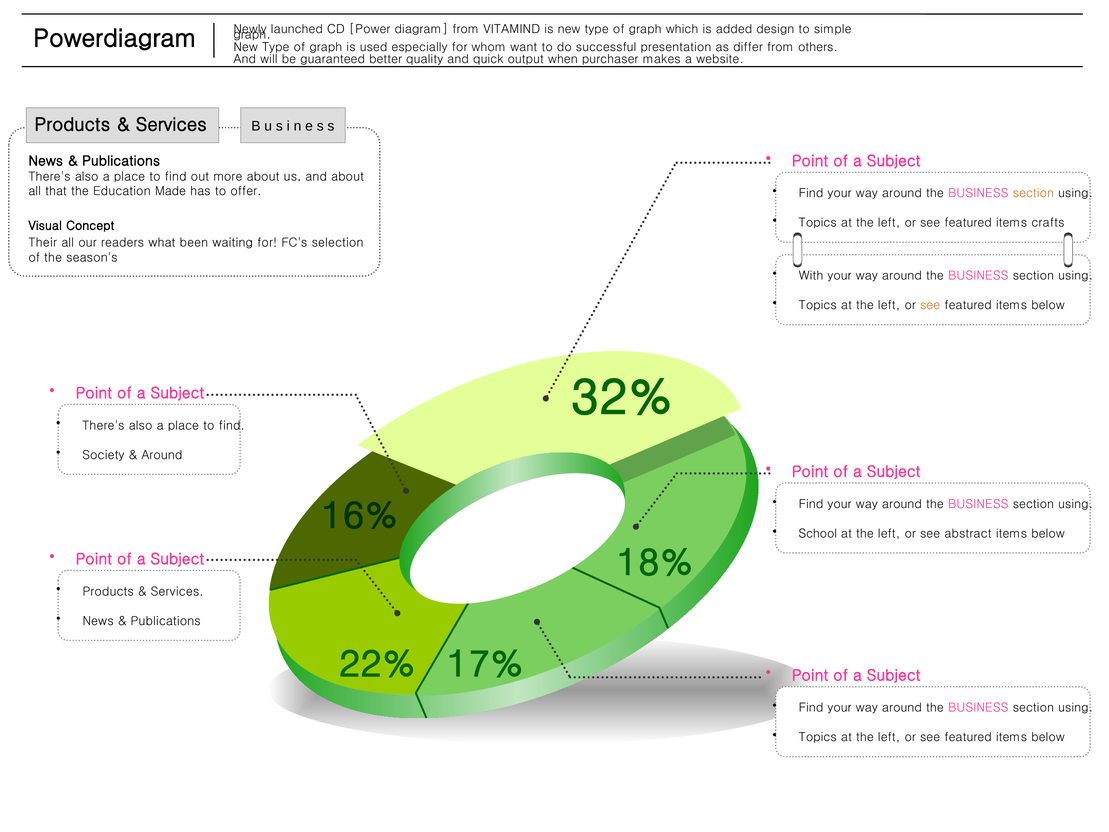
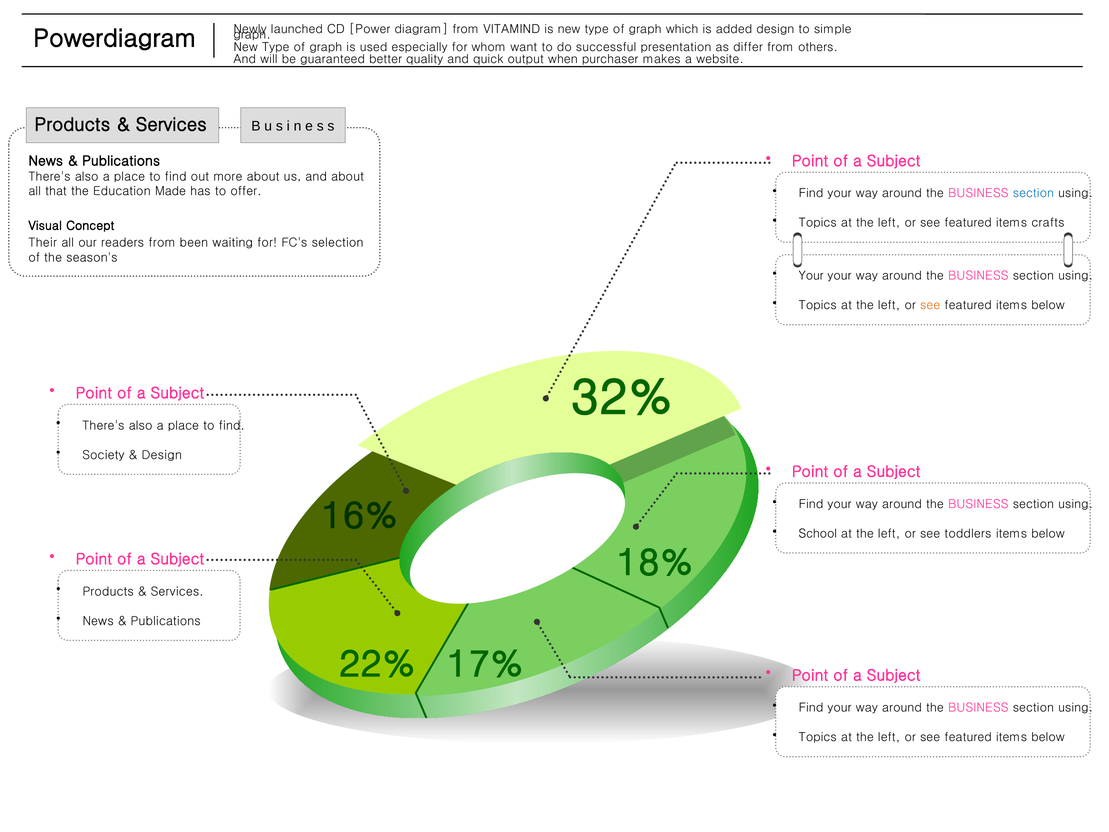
section at (1033, 193) colour: orange -> blue
readers what: what -> from
With at (811, 276): With -> Your
Around at (162, 455): Around -> Design
abstract: abstract -> toddlers
